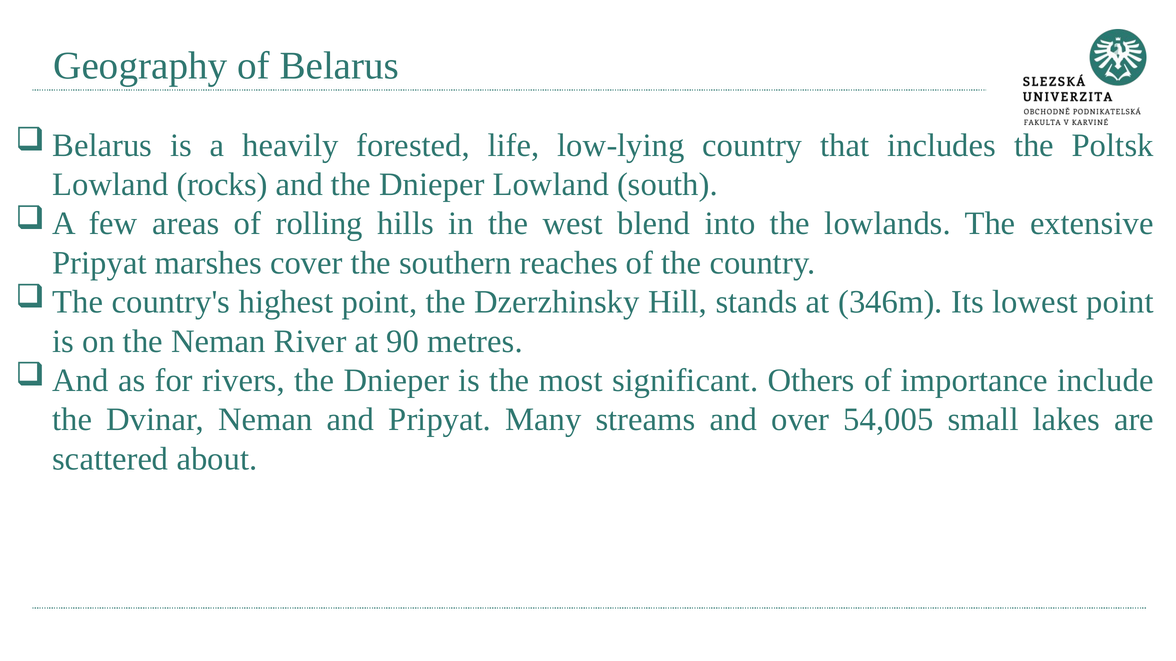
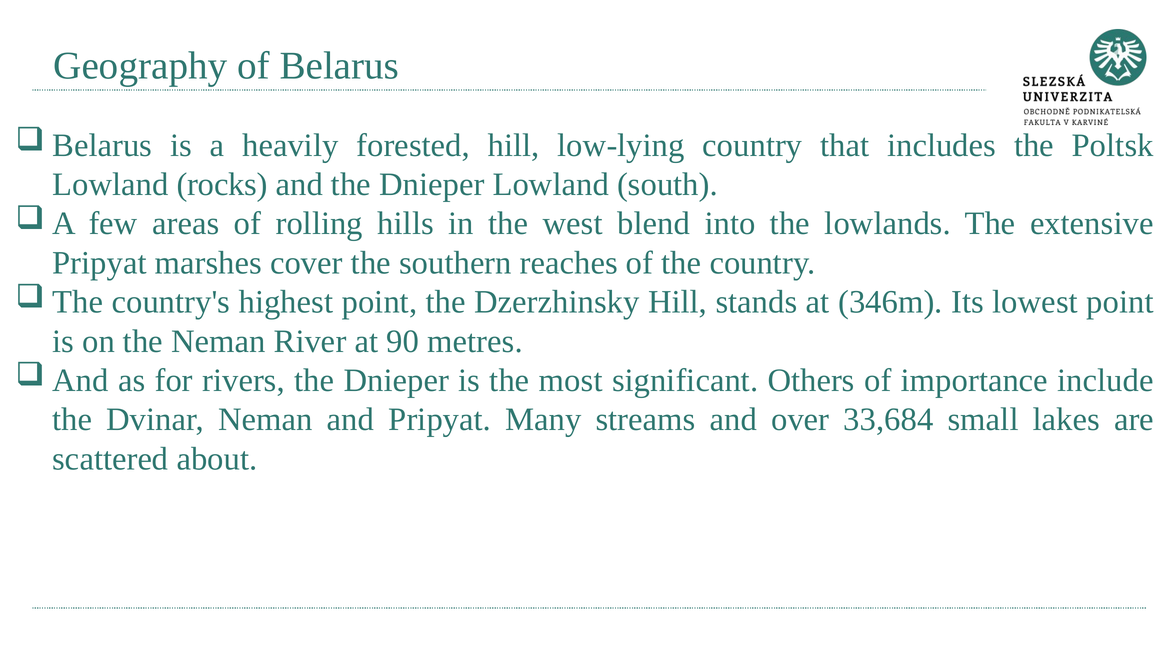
forested life: life -> hill
54,005: 54,005 -> 33,684
